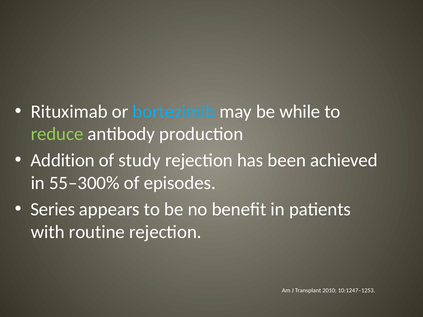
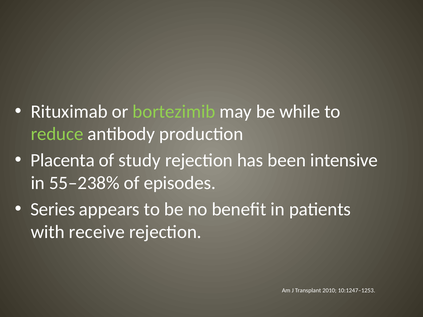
bortezimib colour: light blue -> light green
Addition: Addition -> Placenta
achieved: achieved -> intensive
55–300%: 55–300% -> 55–238%
routine: routine -> receive
